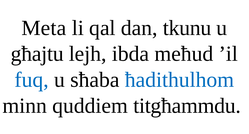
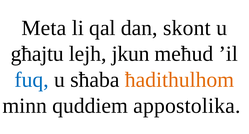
tkunu: tkunu -> skont
ibda: ibda -> jkun
ħadithulhom colour: blue -> orange
titgħammdu: titgħammdu -> appostolika
